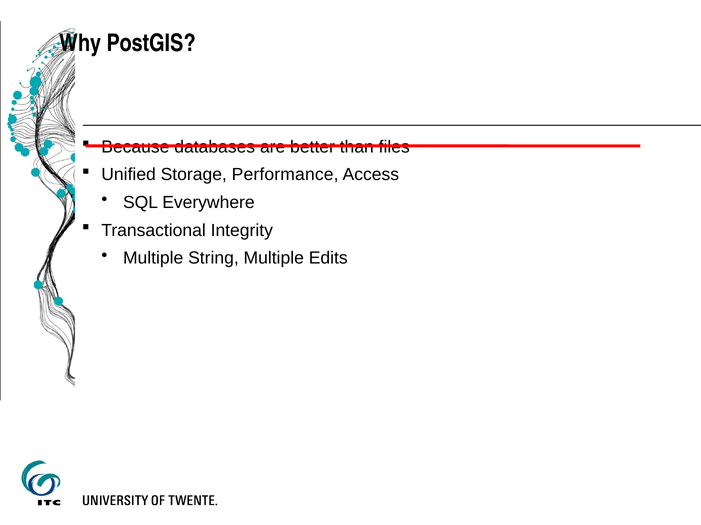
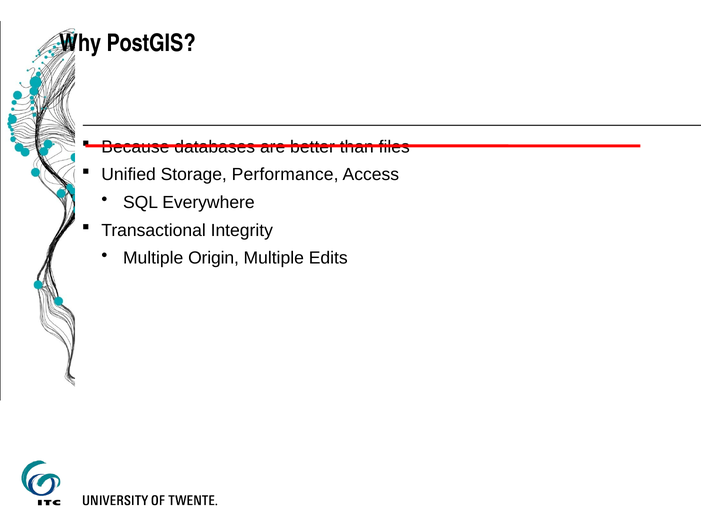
String: String -> Origin
